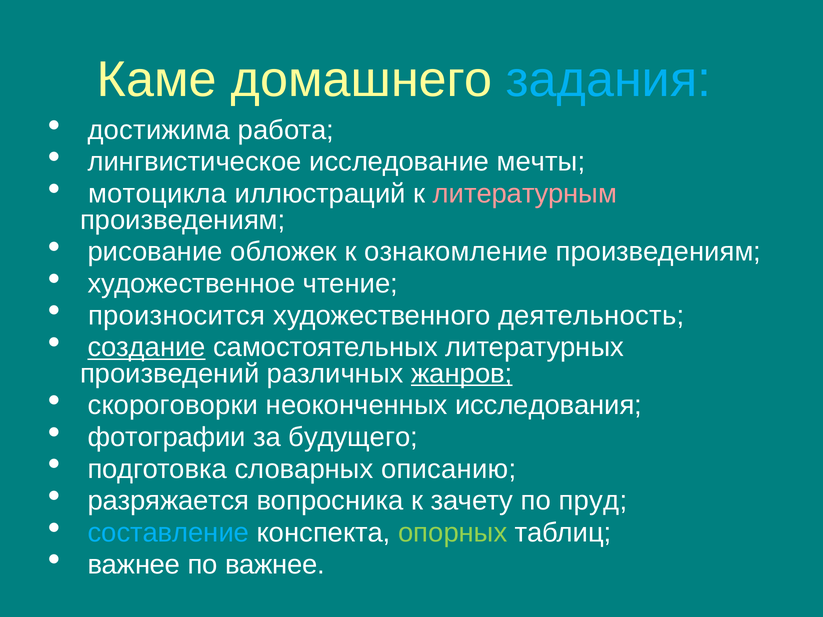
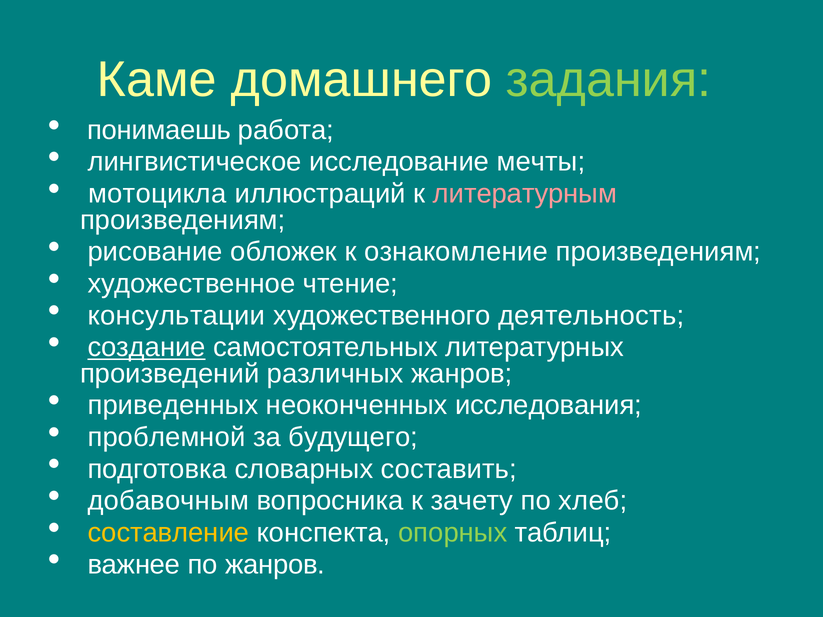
задания colour: light blue -> light green
достижима: достижима -> понимаешь
произносится: произносится -> консультации
жанров at (462, 374) underline: present -> none
скороговорки: скороговорки -> приведенных
фотографии: фотографии -> проблемной
описанию: описанию -> составить
разряжается: разряжается -> добавочным
пруд: пруд -> хлеб
составление colour: light blue -> yellow
по важнее: важнее -> жанров
